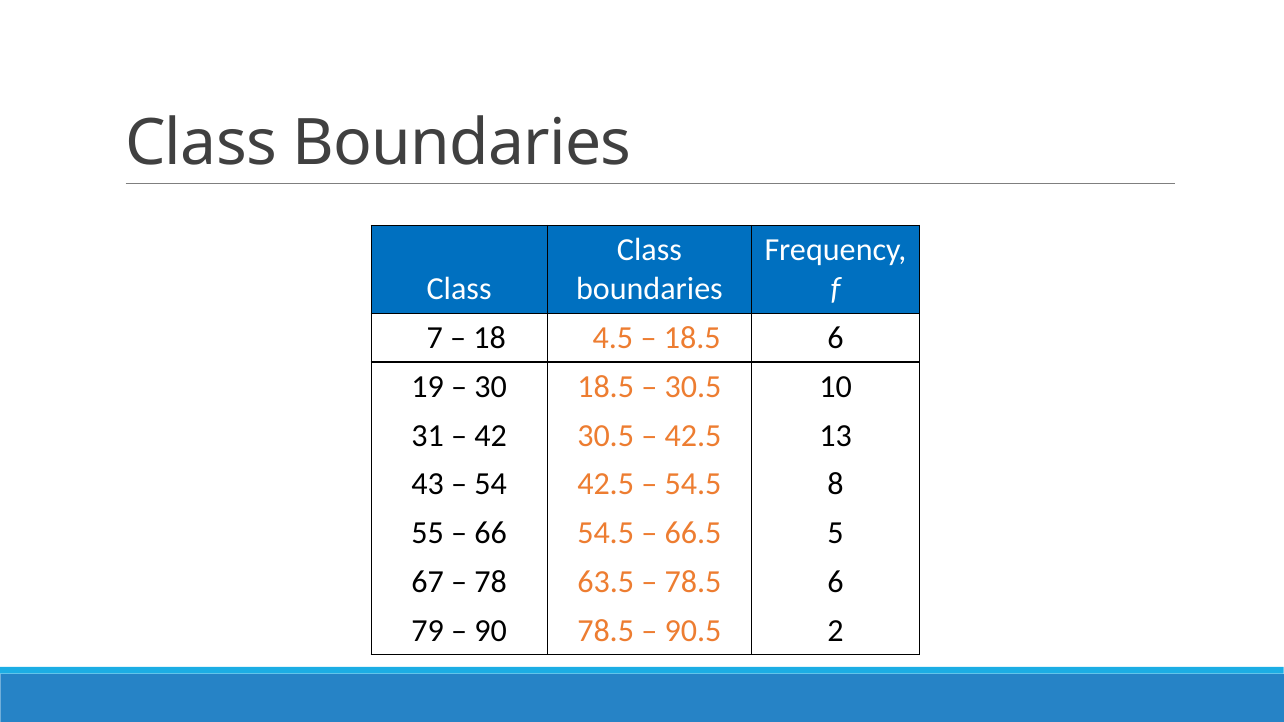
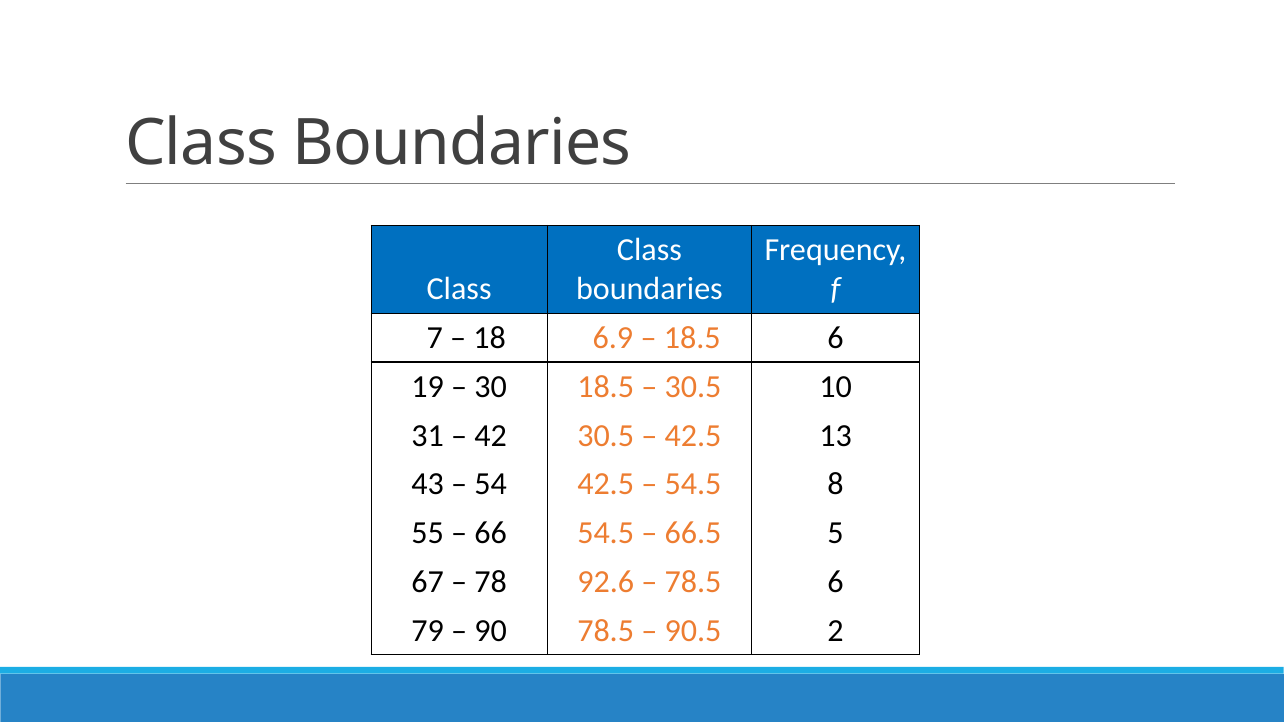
4.5: 4.5 -> 6.9
63.5: 63.5 -> 92.6
